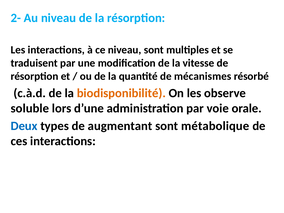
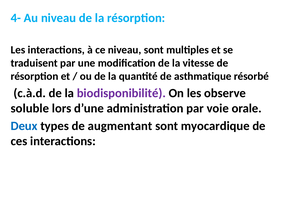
2-: 2- -> 4-
mécanismes: mécanismes -> asthmatique
biodisponibilité colour: orange -> purple
métabolique: métabolique -> myocardique
